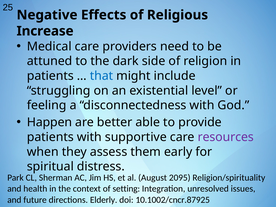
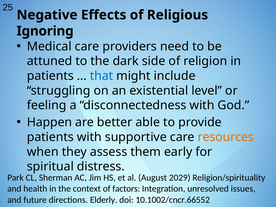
Increase: Increase -> Ignoring
resources colour: purple -> orange
2095: 2095 -> 2029
setting: setting -> factors
10.1002/cncr.87925: 10.1002/cncr.87925 -> 10.1002/cncr.66552
